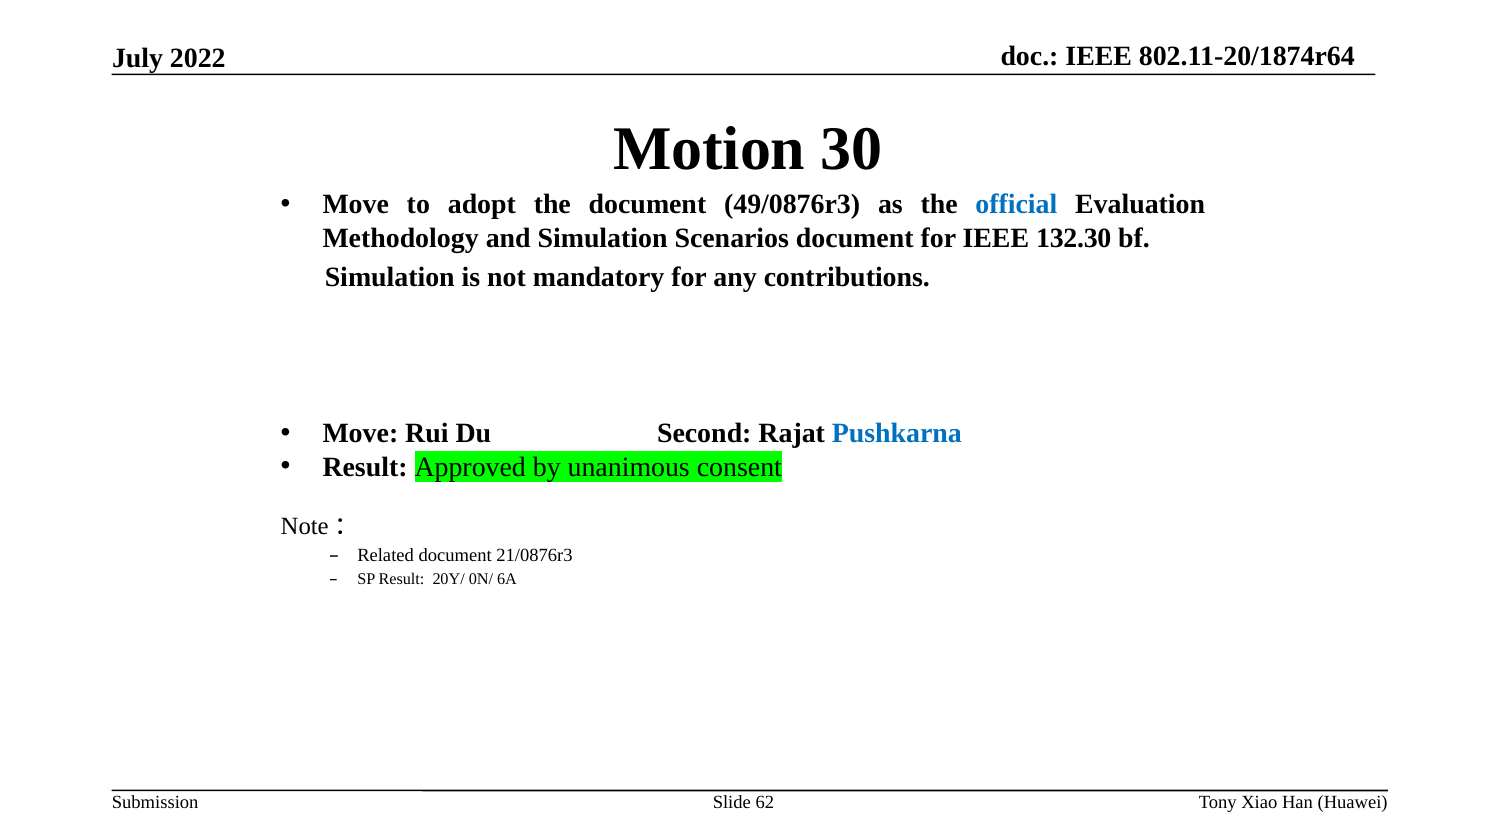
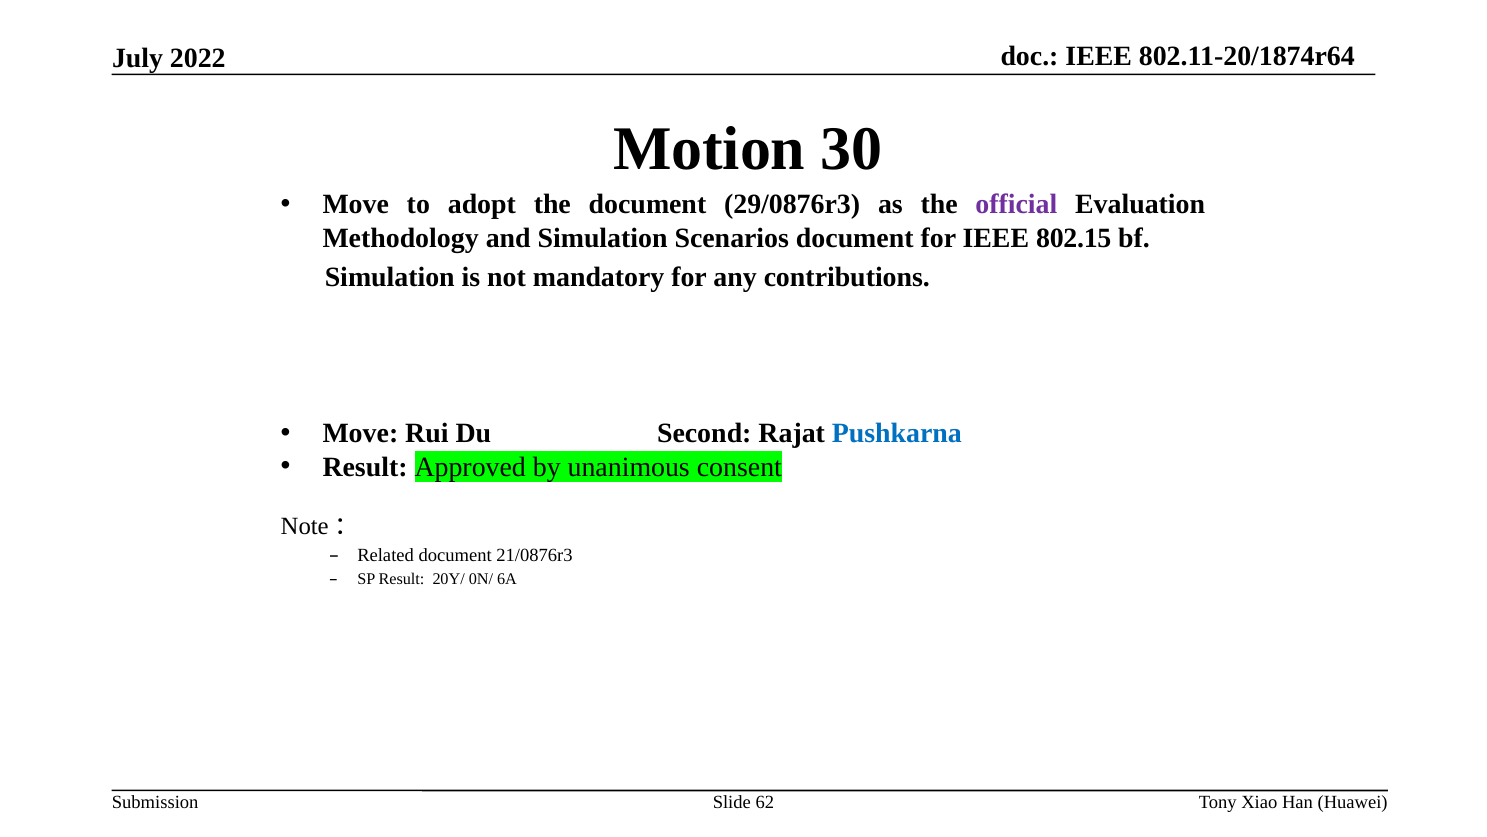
49/0876r3: 49/0876r3 -> 29/0876r3
official colour: blue -> purple
132.30: 132.30 -> 802.15
